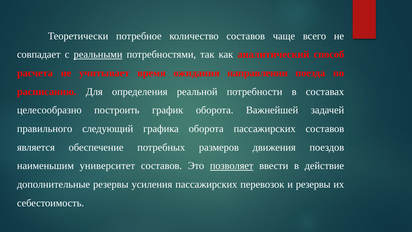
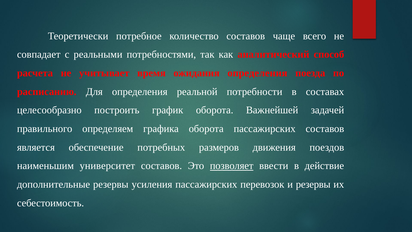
реальными underline: present -> none
ожидания направлении: направлении -> определения
следующий: следующий -> определяем
